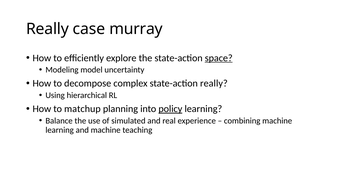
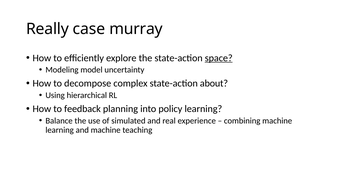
state-action really: really -> about
matchup: matchup -> feedback
policy underline: present -> none
